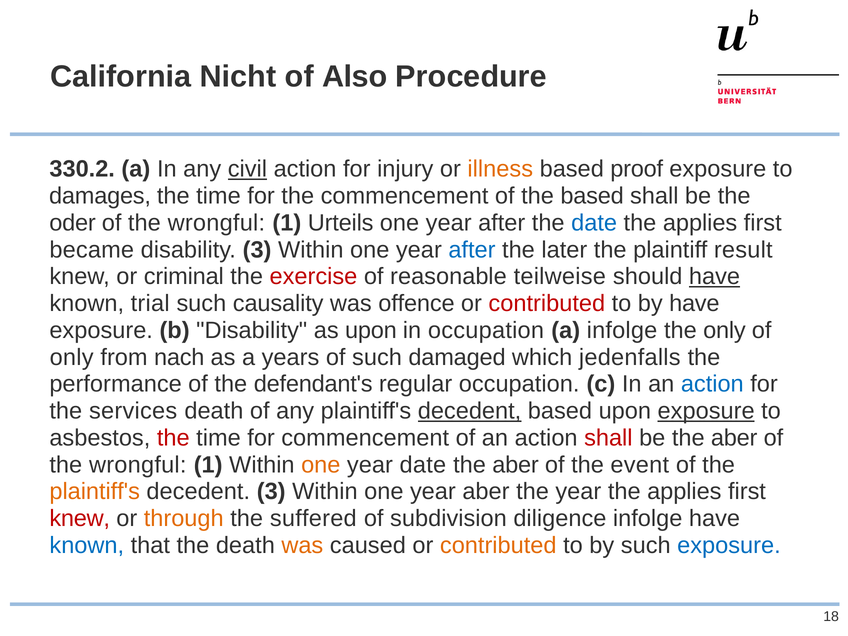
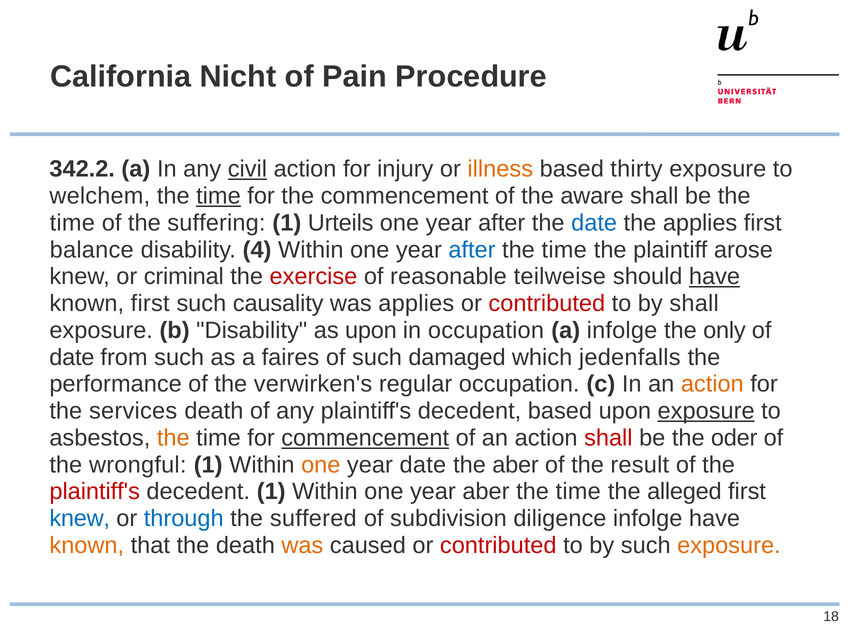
Also: Also -> Pain
330.2: 330.2 -> 342.2
proof: proof -> thirty
damages: damages -> welchem
time at (218, 196) underline: none -> present
the based: based -> aware
oder at (73, 223): oder -> time
wrongful at (216, 223): wrongful -> suffering
became: became -> balance
disability 3: 3 -> 4
later at (564, 250): later -> time
result: result -> arose
known trial: trial -> first
was offence: offence -> applies
by have: have -> shall
only at (72, 357): only -> date
from nach: nach -> such
years: years -> faires
defendant's: defendant's -> verwirken's
action at (712, 384) colour: blue -> orange
decedent at (470, 411) underline: present -> none
the at (173, 438) colour: red -> orange
commencement at (365, 438) underline: none -> present
be the aber: aber -> oder
event: event -> result
plaintiff's at (95, 492) colour: orange -> red
decedent 3: 3 -> 1
year at (578, 492): year -> time
applies at (684, 492): applies -> alleged
knew at (80, 519) colour: red -> blue
through colour: orange -> blue
known at (87, 545) colour: blue -> orange
contributed at (498, 545) colour: orange -> red
exposure at (729, 545) colour: blue -> orange
